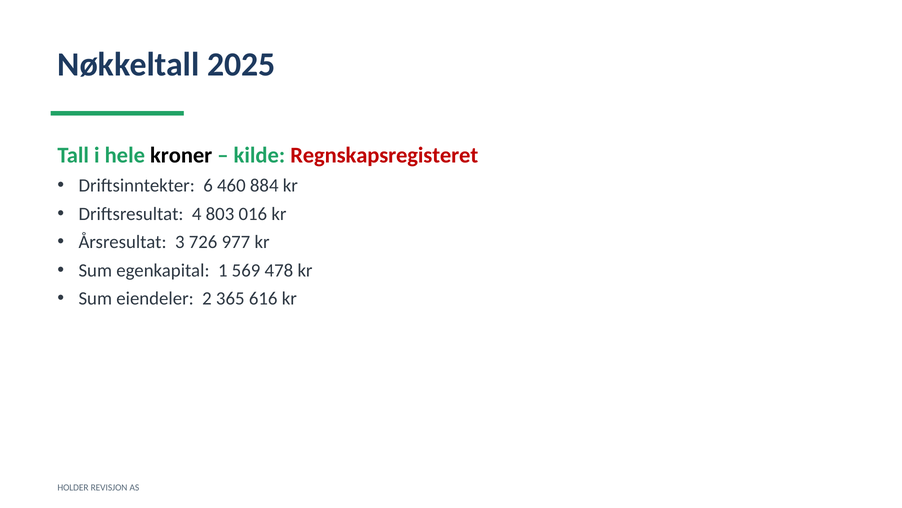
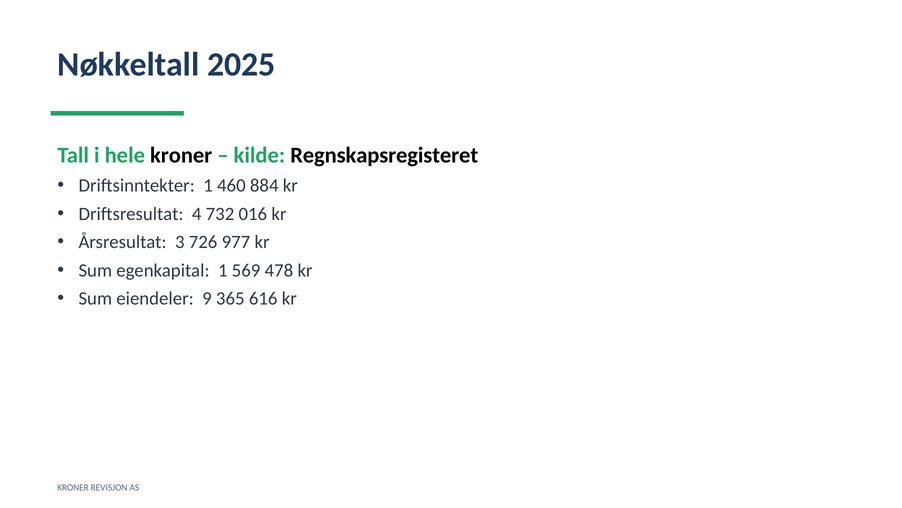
Regnskapsregisteret colour: red -> black
Driftsinntekter 6: 6 -> 1
803: 803 -> 732
2: 2 -> 9
HOLDER at (73, 487): HOLDER -> KRONER
